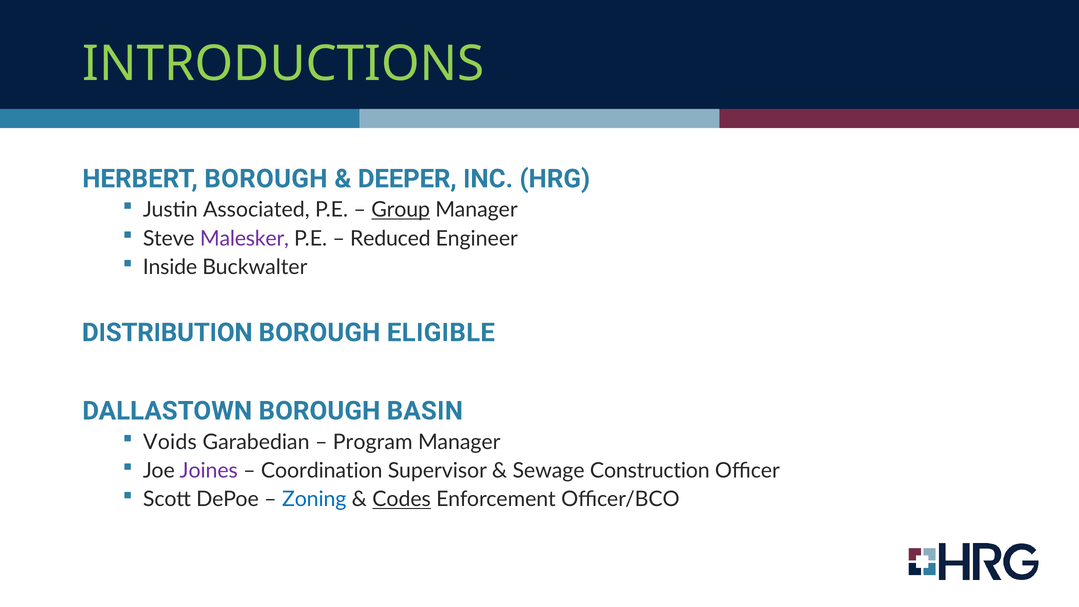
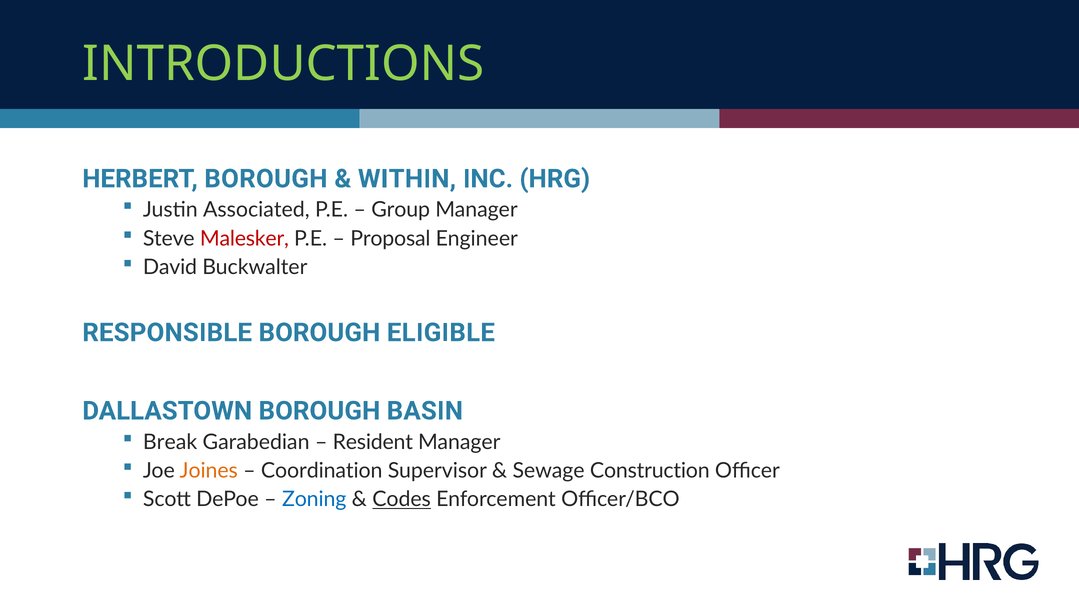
DEEPER: DEEPER -> WITHIN
Group underline: present -> none
Malesker colour: purple -> red
Reduced: Reduced -> Proposal
Inside: Inside -> David
DISTRIBUTION: DISTRIBUTION -> RESPONSIBLE
Voids: Voids -> Break
Program: Program -> Resident
Joines colour: purple -> orange
